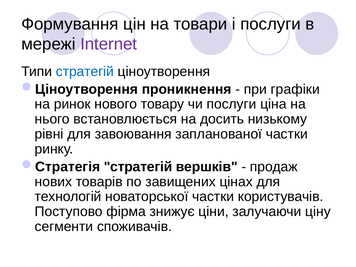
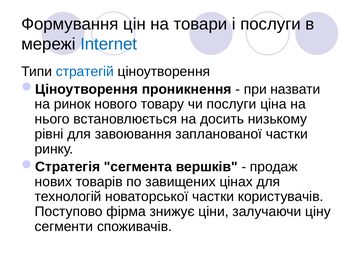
Internet colour: purple -> blue
графіки: графіки -> назвати
стратегій at (138, 167): стратегій -> сегмента
